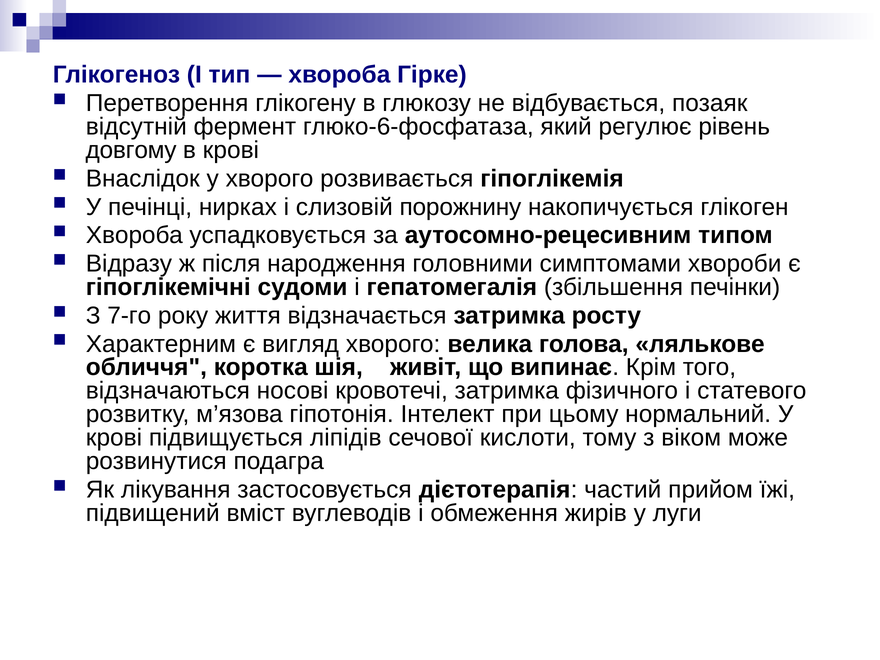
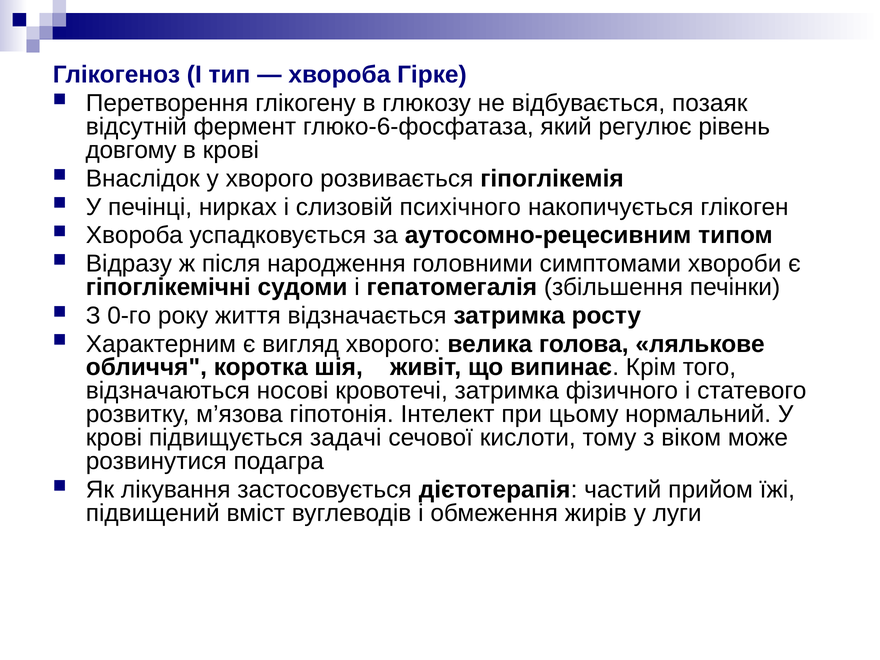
порожнину: порожнину -> психічного
7-го: 7-го -> 0-го
ліпідів: ліпідів -> задачі
